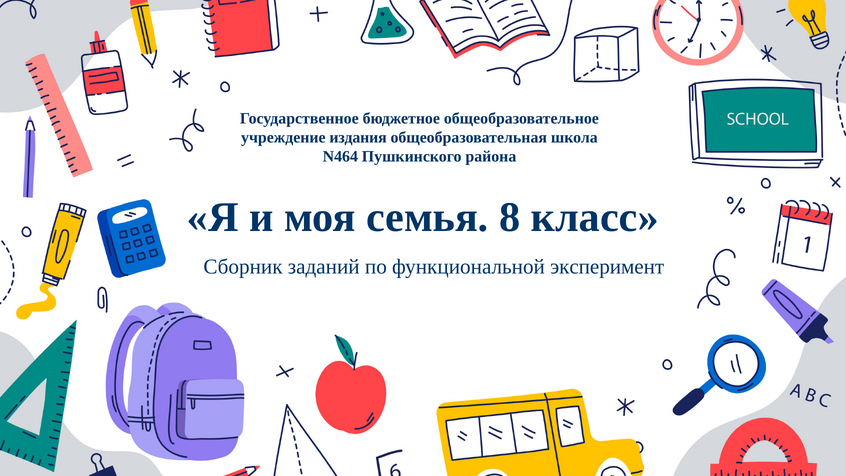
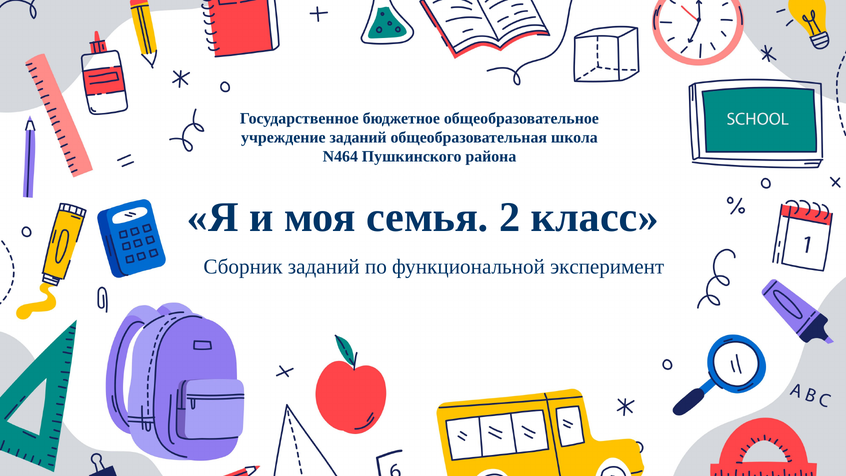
учреждение издания: издания -> заданий
8: 8 -> 2
